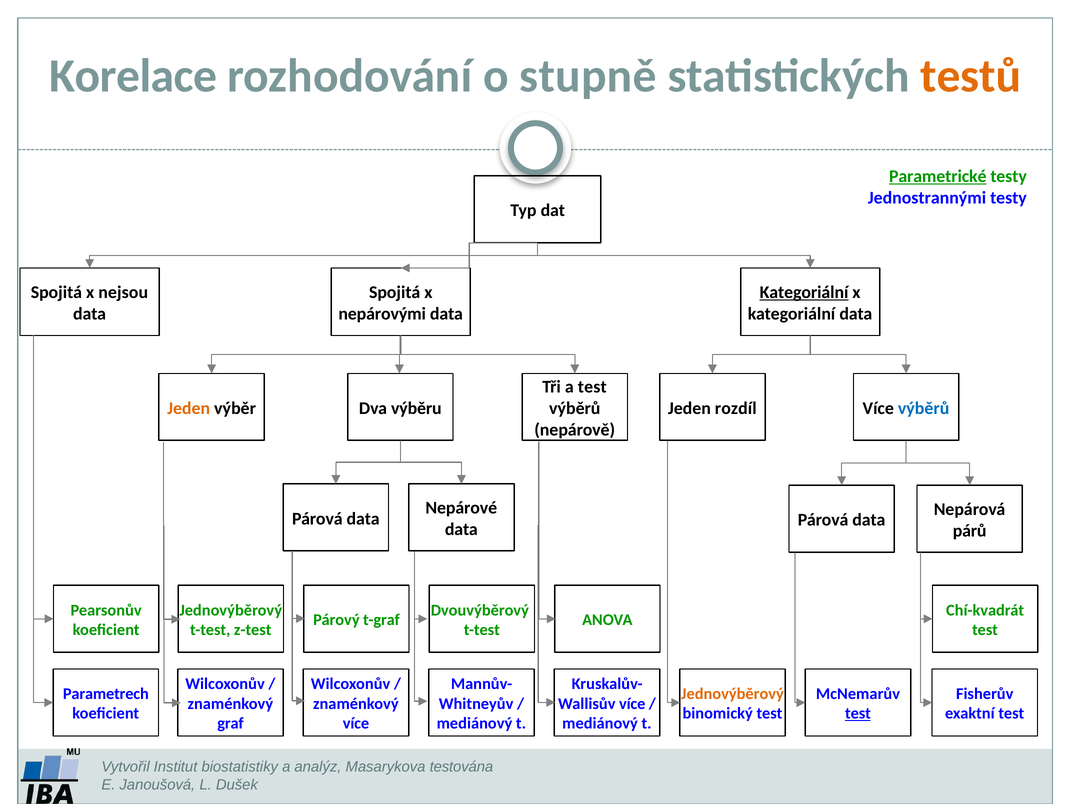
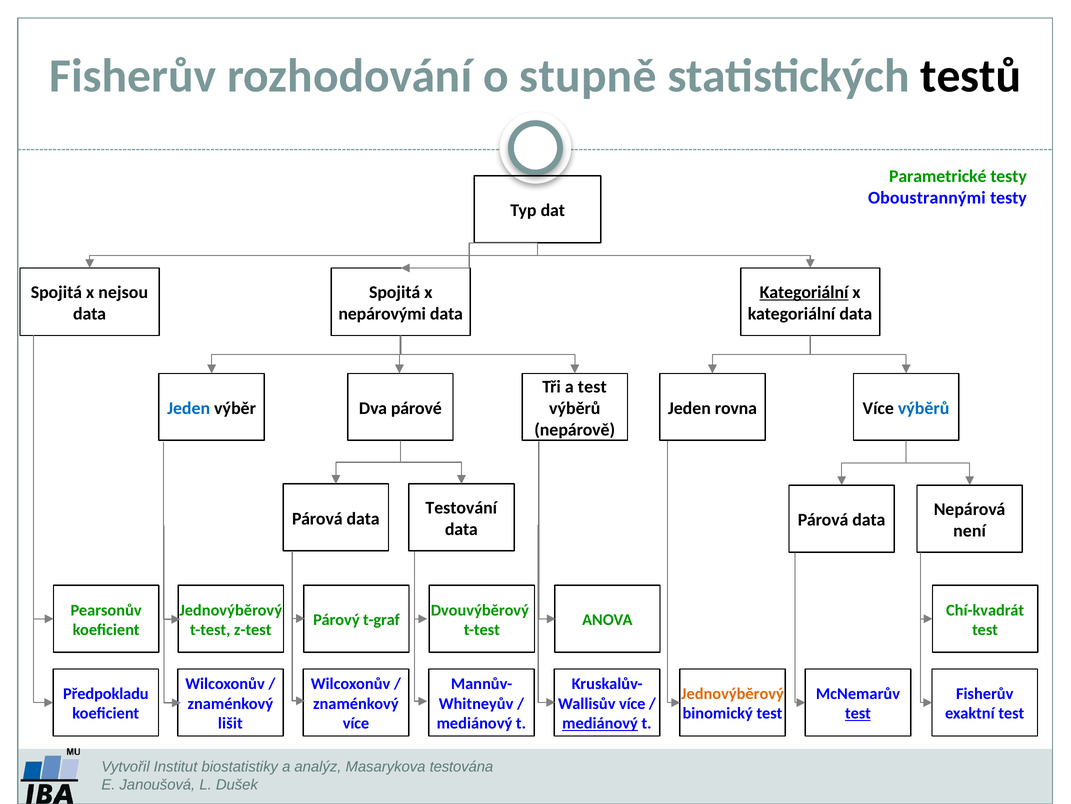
Korelace at (133, 76): Korelace -> Fisherův
testů colour: orange -> black
Parametrické underline: present -> none
Jednostrannými: Jednostrannými -> Oboustrannými
Jeden at (189, 408) colour: orange -> blue
výběru: výběru -> párové
rozdíl: rozdíl -> rovna
Nepárové: Nepárové -> Testování
párů: párů -> není
Parametrech: Parametrech -> Předpokladu
graf: graf -> lišit
mediánový at (600, 723) underline: none -> present
